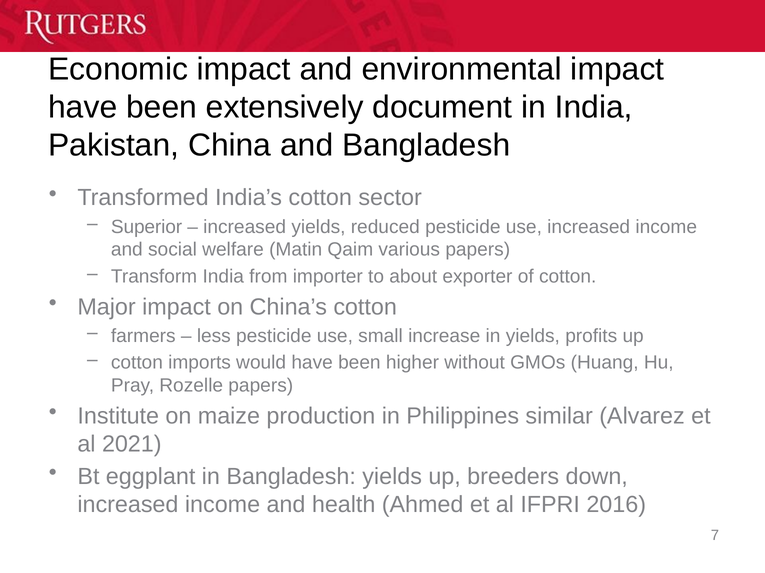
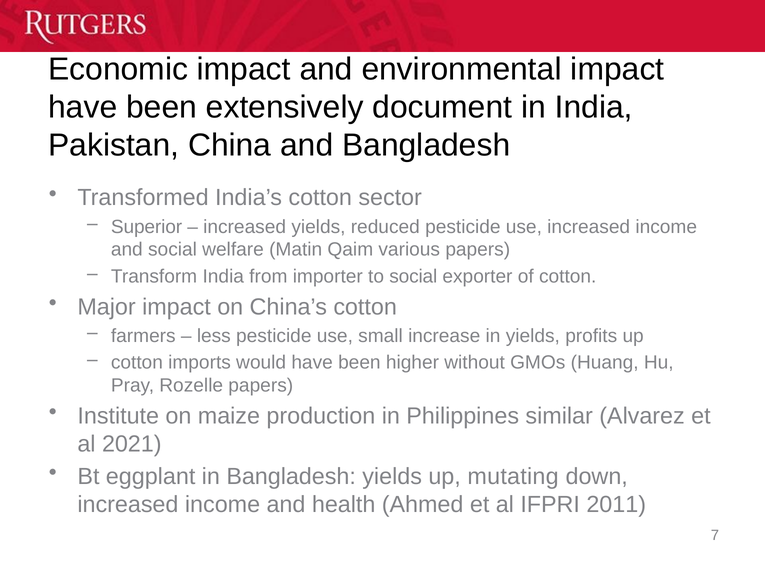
to about: about -> social
breeders: breeders -> mutating
2016: 2016 -> 2011
